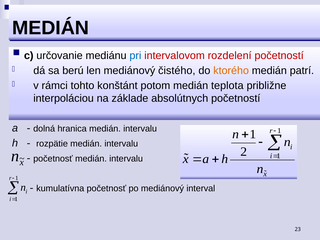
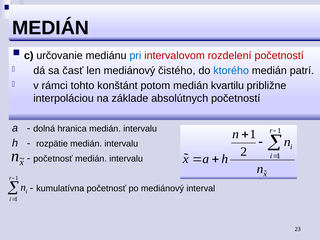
berú: berú -> časť
ktorého colour: orange -> blue
teplota: teplota -> kvartilu
